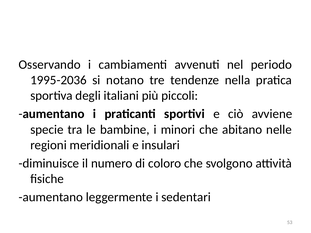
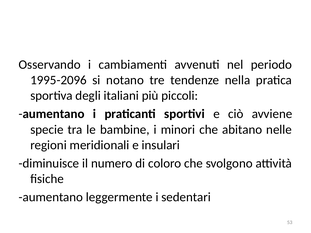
1995-2036: 1995-2036 -> 1995-2096
